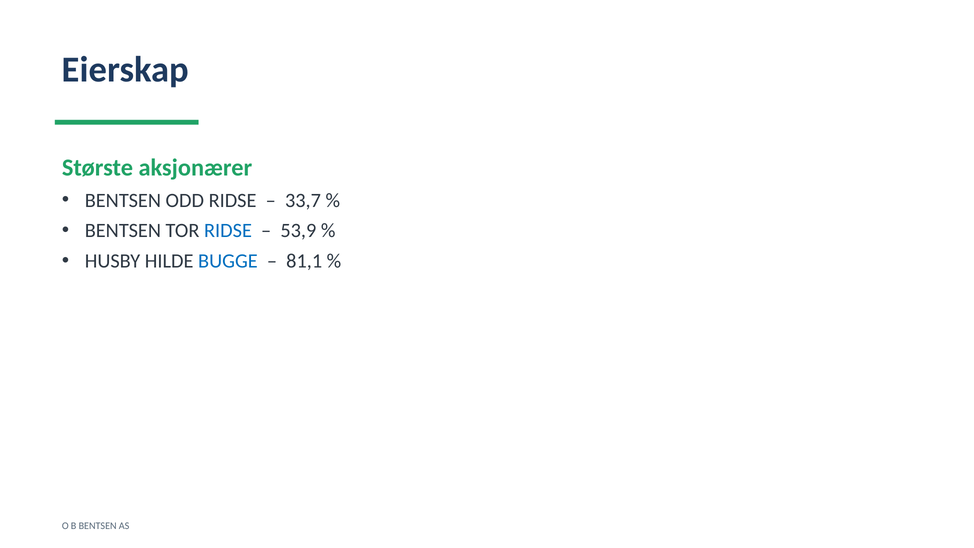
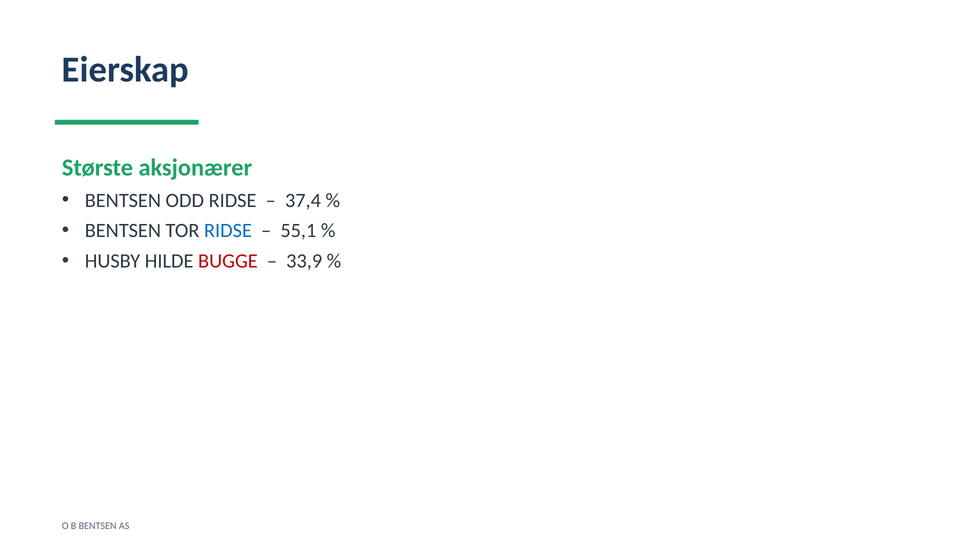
33,7: 33,7 -> 37,4
53,9: 53,9 -> 55,1
BUGGE colour: blue -> red
81,1: 81,1 -> 33,9
